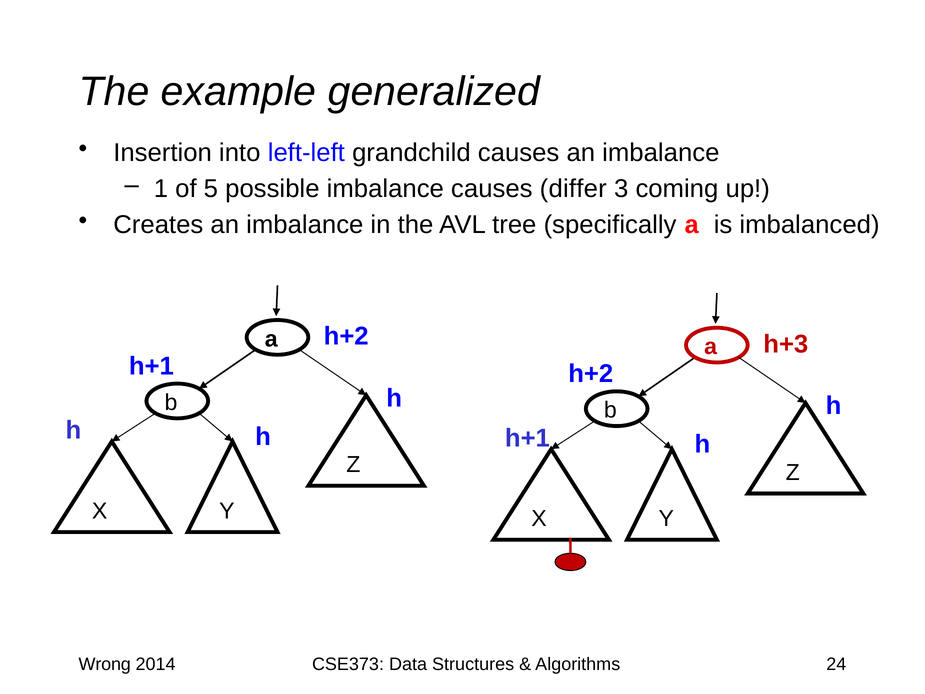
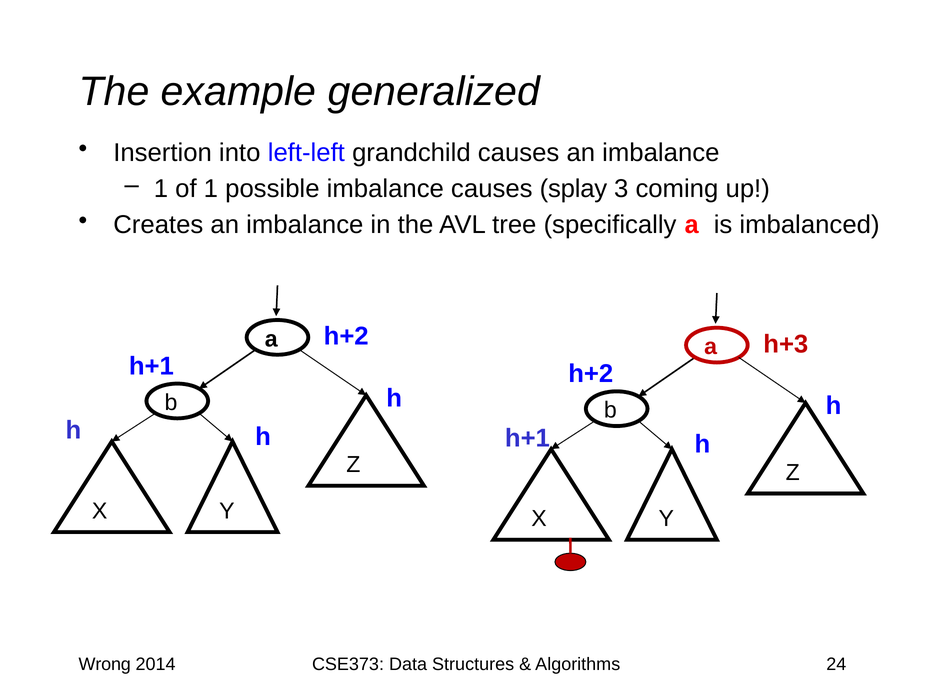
of 5: 5 -> 1
differ: differ -> splay
